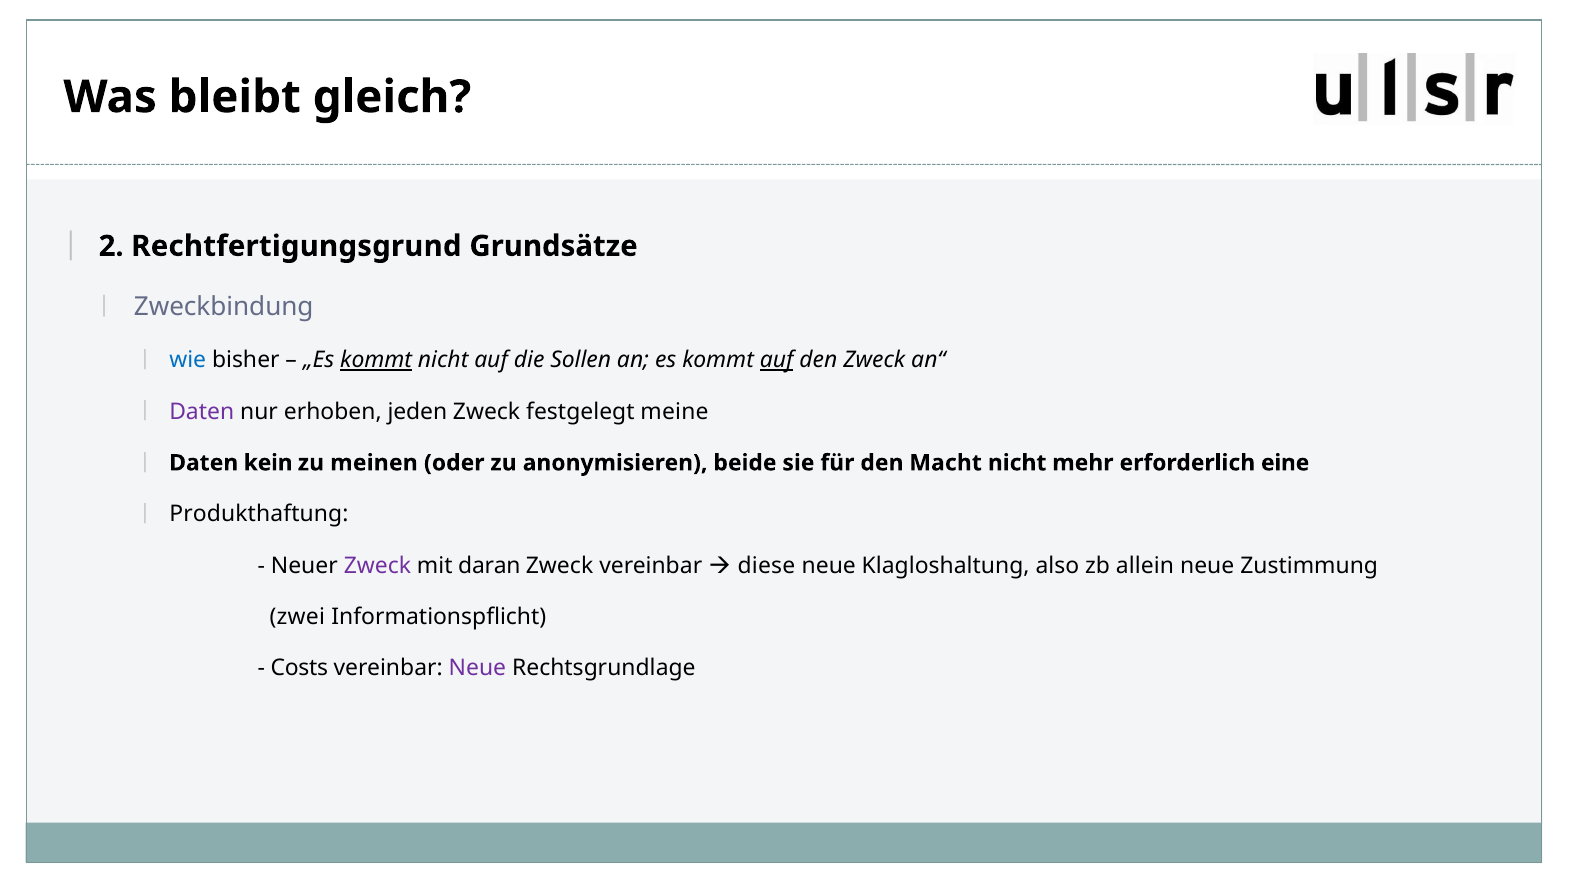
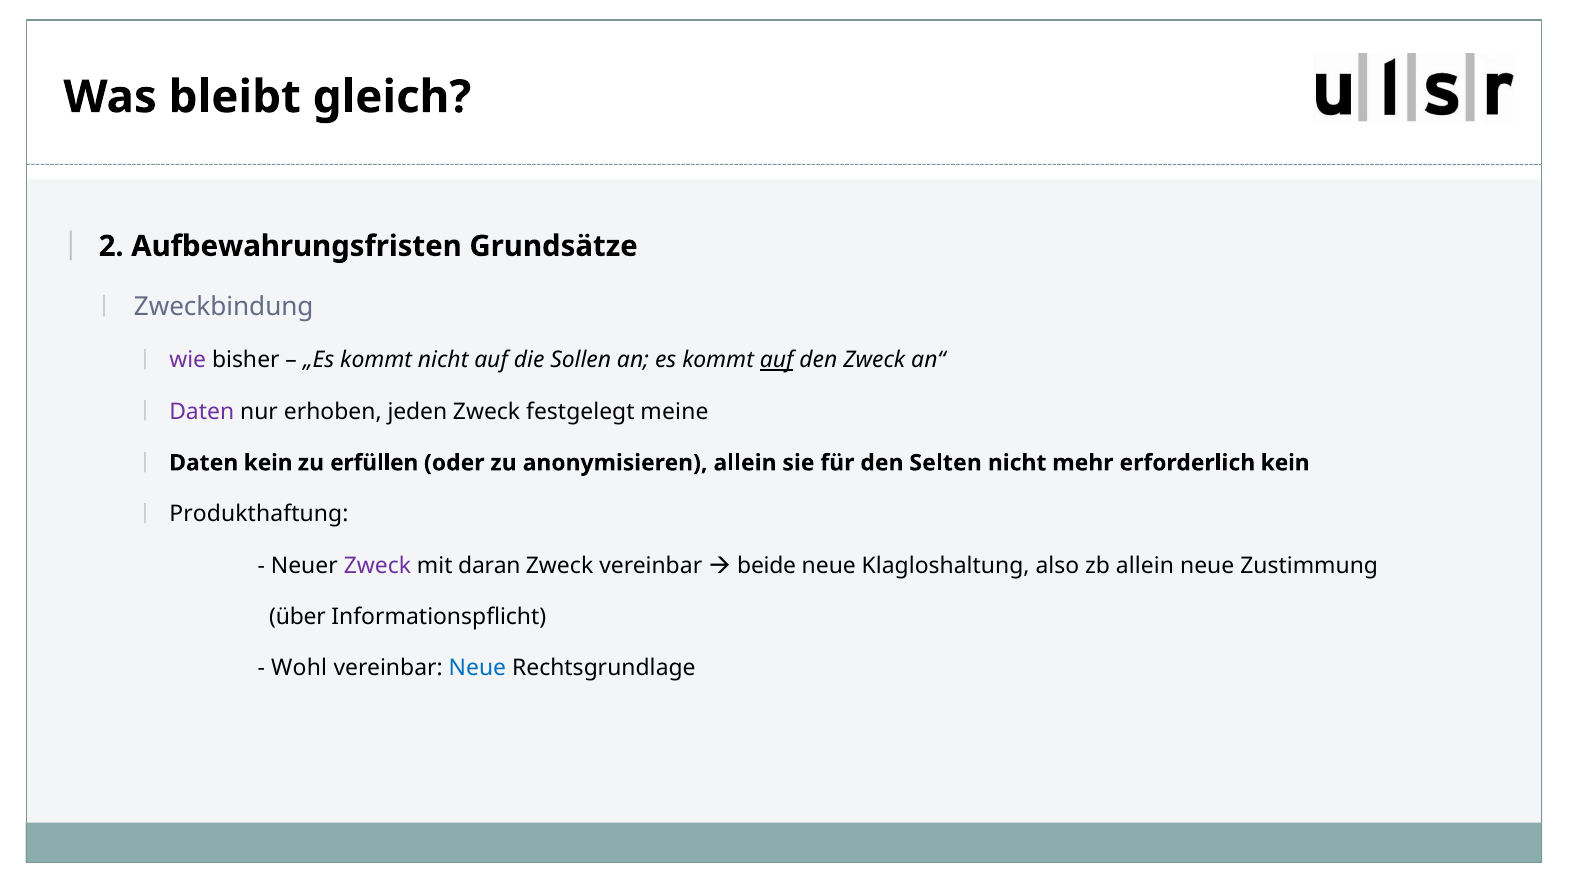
Rechtfertigungsgrund: Rechtfertigungsgrund -> Aufbewahrungsfristen
wie colour: blue -> purple
kommt at (376, 360) underline: present -> none
meinen: meinen -> erfüllen
anonymisieren beide: beide -> allein
Macht: Macht -> Selten
erforderlich eine: eine -> kein
diese: diese -> beide
zwei: zwei -> über
Costs: Costs -> Wohl
Neue at (477, 668) colour: purple -> blue
